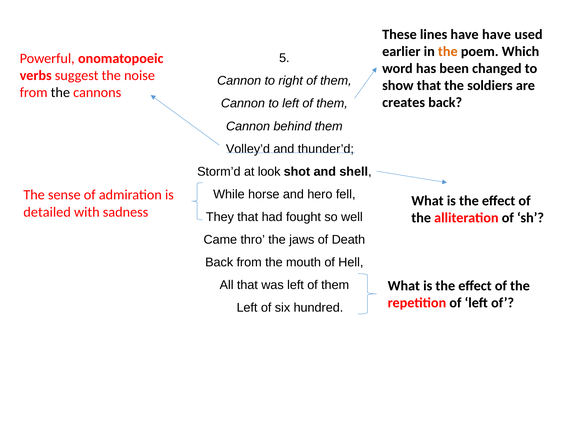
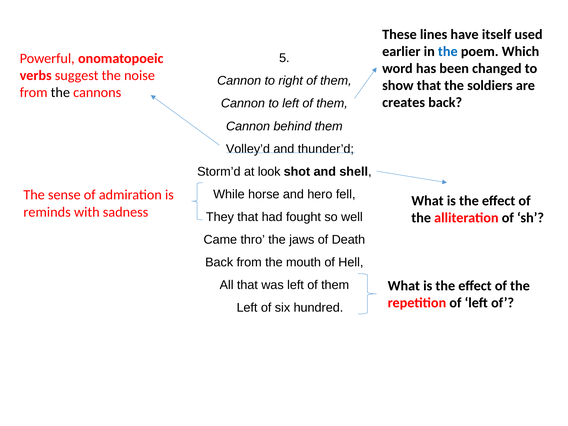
have have: have -> itself
the at (448, 51) colour: orange -> blue
detailed: detailed -> reminds
